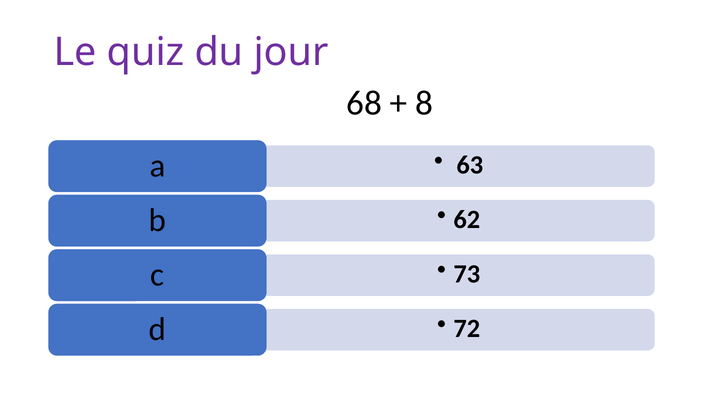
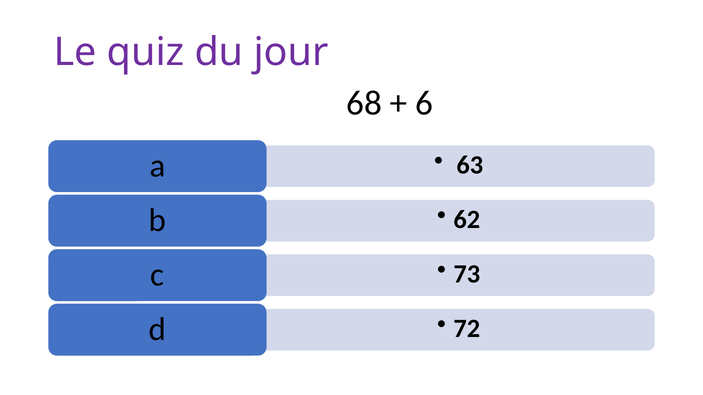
8: 8 -> 6
